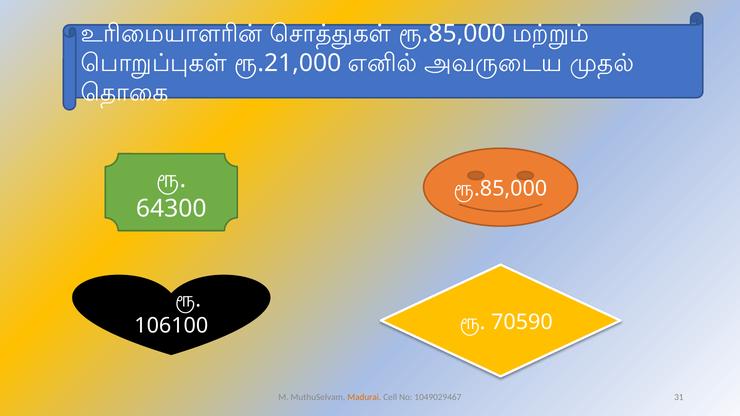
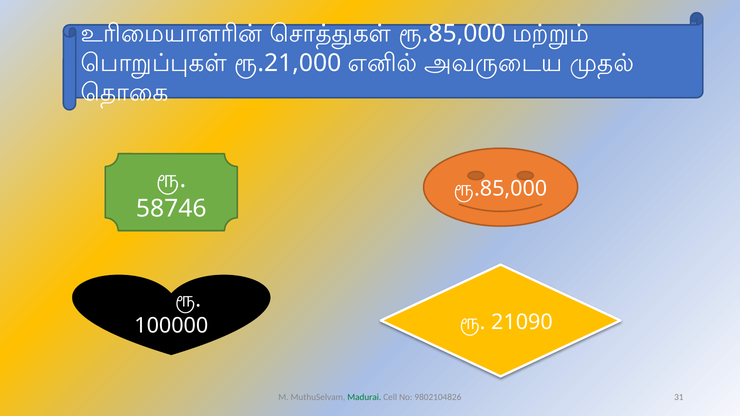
64300: 64300 -> 58746
106100: 106100 -> 100000
70590: 70590 -> 21090
Madurai colour: orange -> green
1049029467: 1049029467 -> 9802104826
